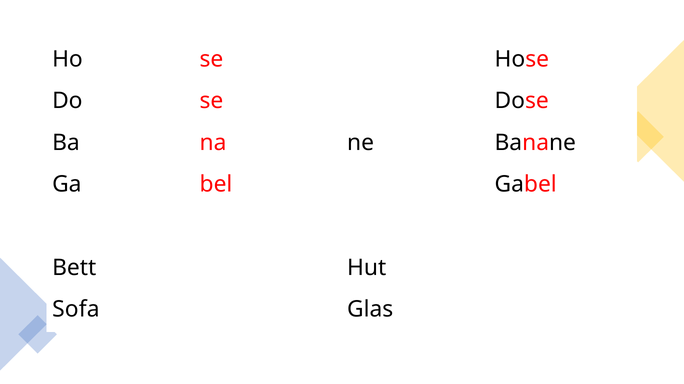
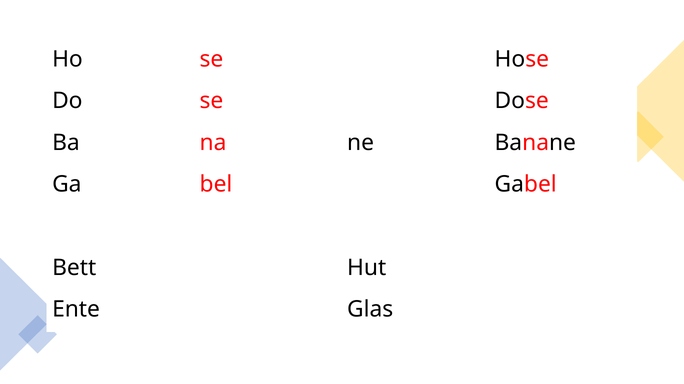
Sofa: Sofa -> Ente
